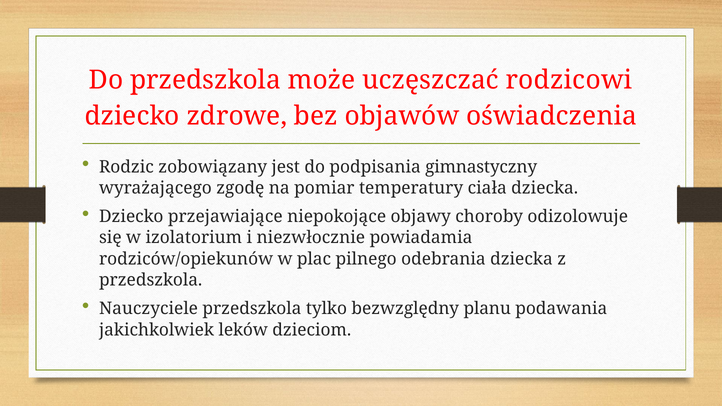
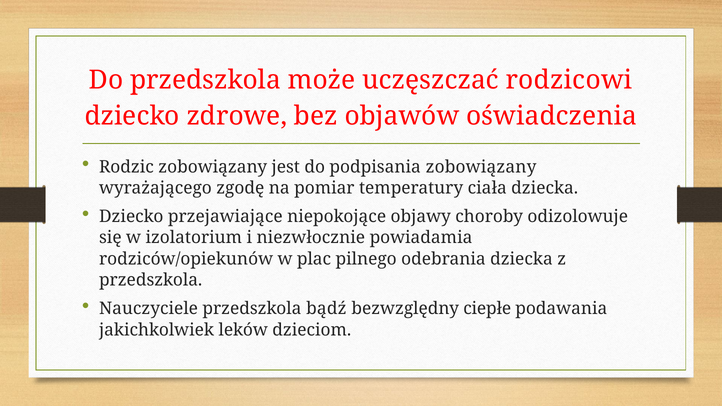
podpisania gimnastyczny: gimnastyczny -> zobowiązany
tylko: tylko -> bądź
planu: planu -> ciepłe
